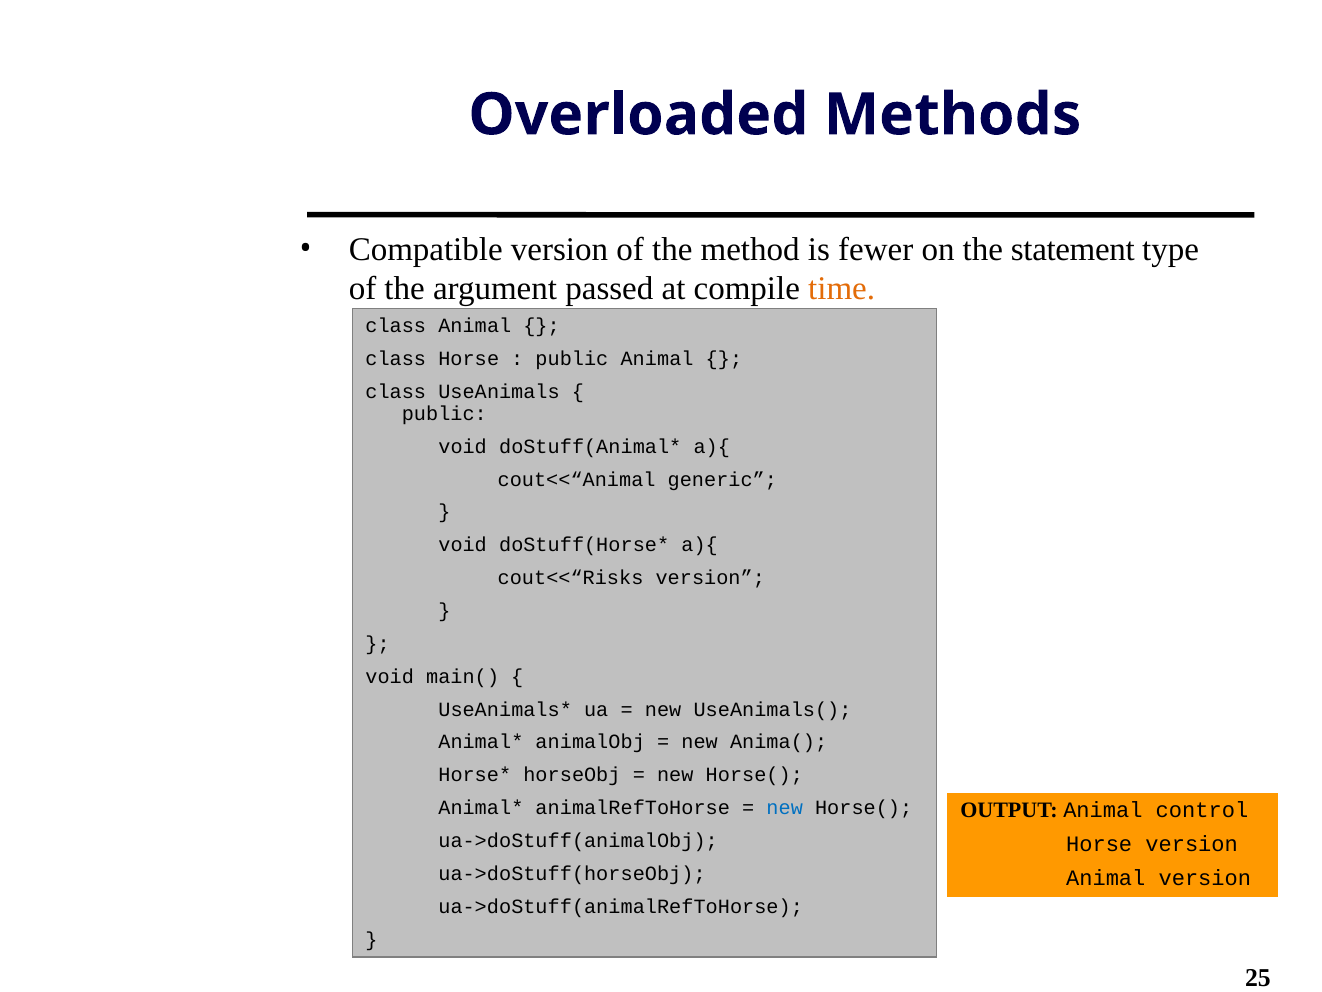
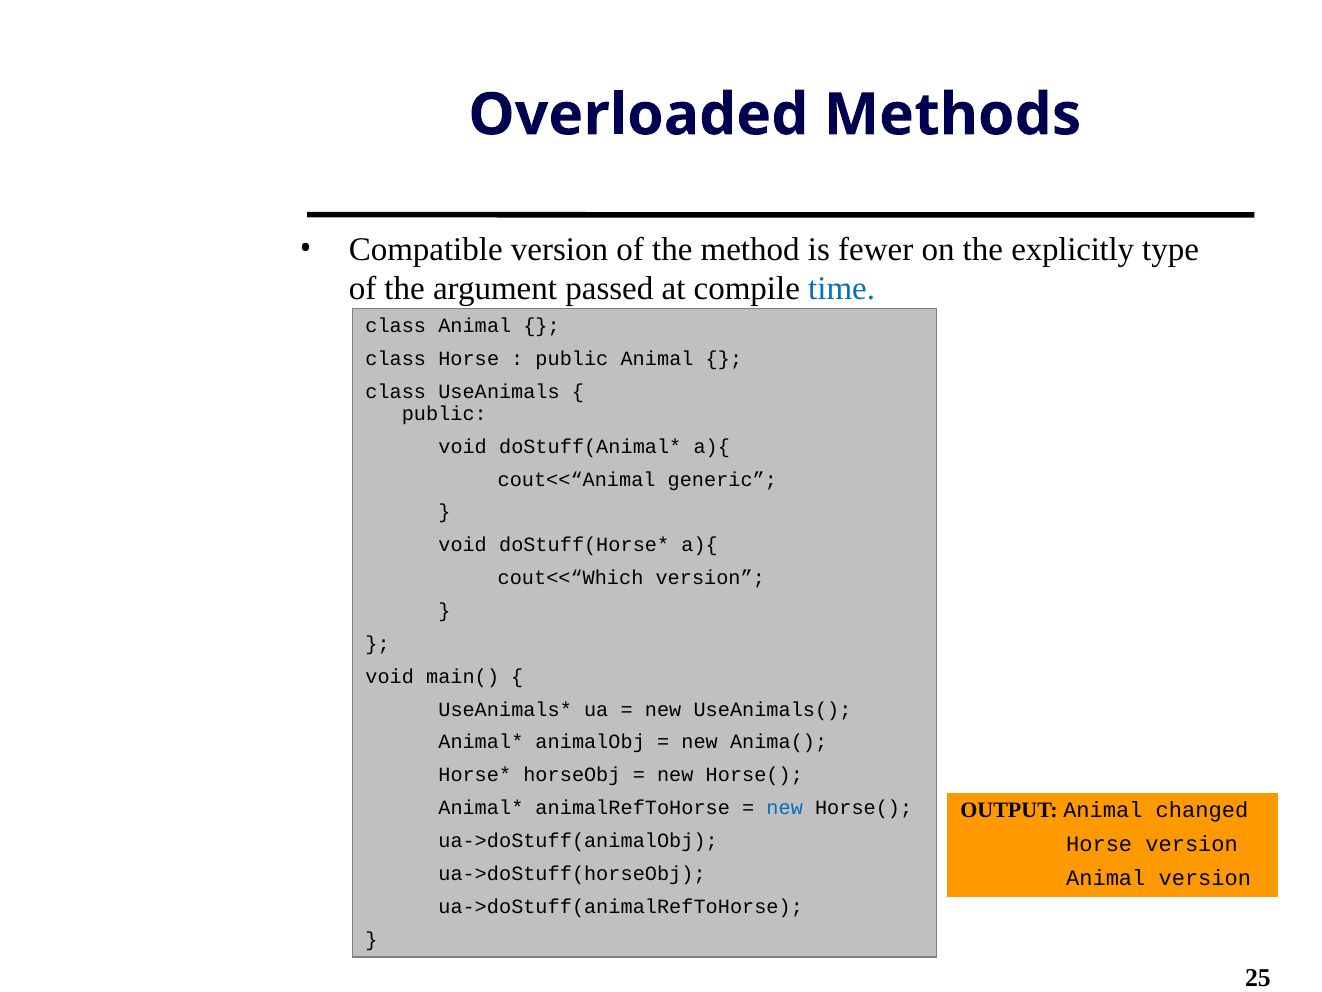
statement: statement -> explicitly
time colour: orange -> blue
cout<<“Risks: cout<<“Risks -> cout<<“Which
control: control -> changed
